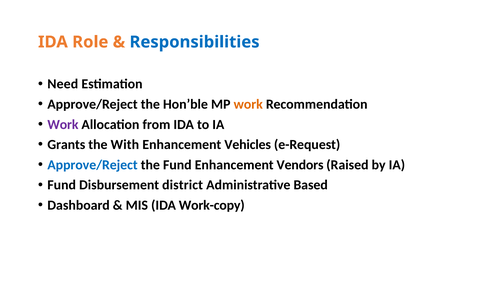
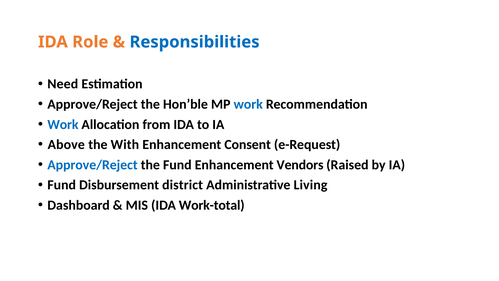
work at (248, 104) colour: orange -> blue
Work at (63, 124) colour: purple -> blue
Grants: Grants -> Above
Vehicles: Vehicles -> Consent
Based: Based -> Living
Work-copy: Work-copy -> Work-total
